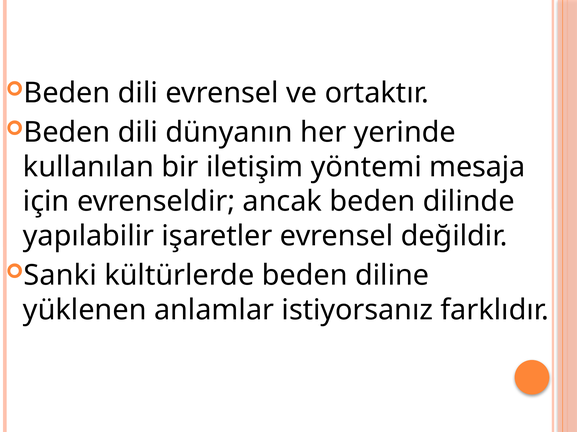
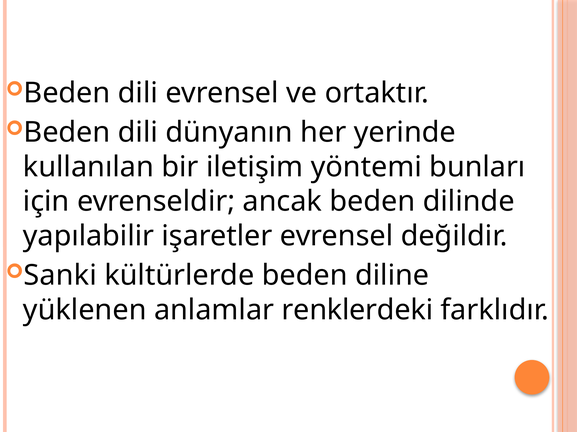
mesaja: mesaja -> bunları
istiyorsanız: istiyorsanız -> renklerdeki
